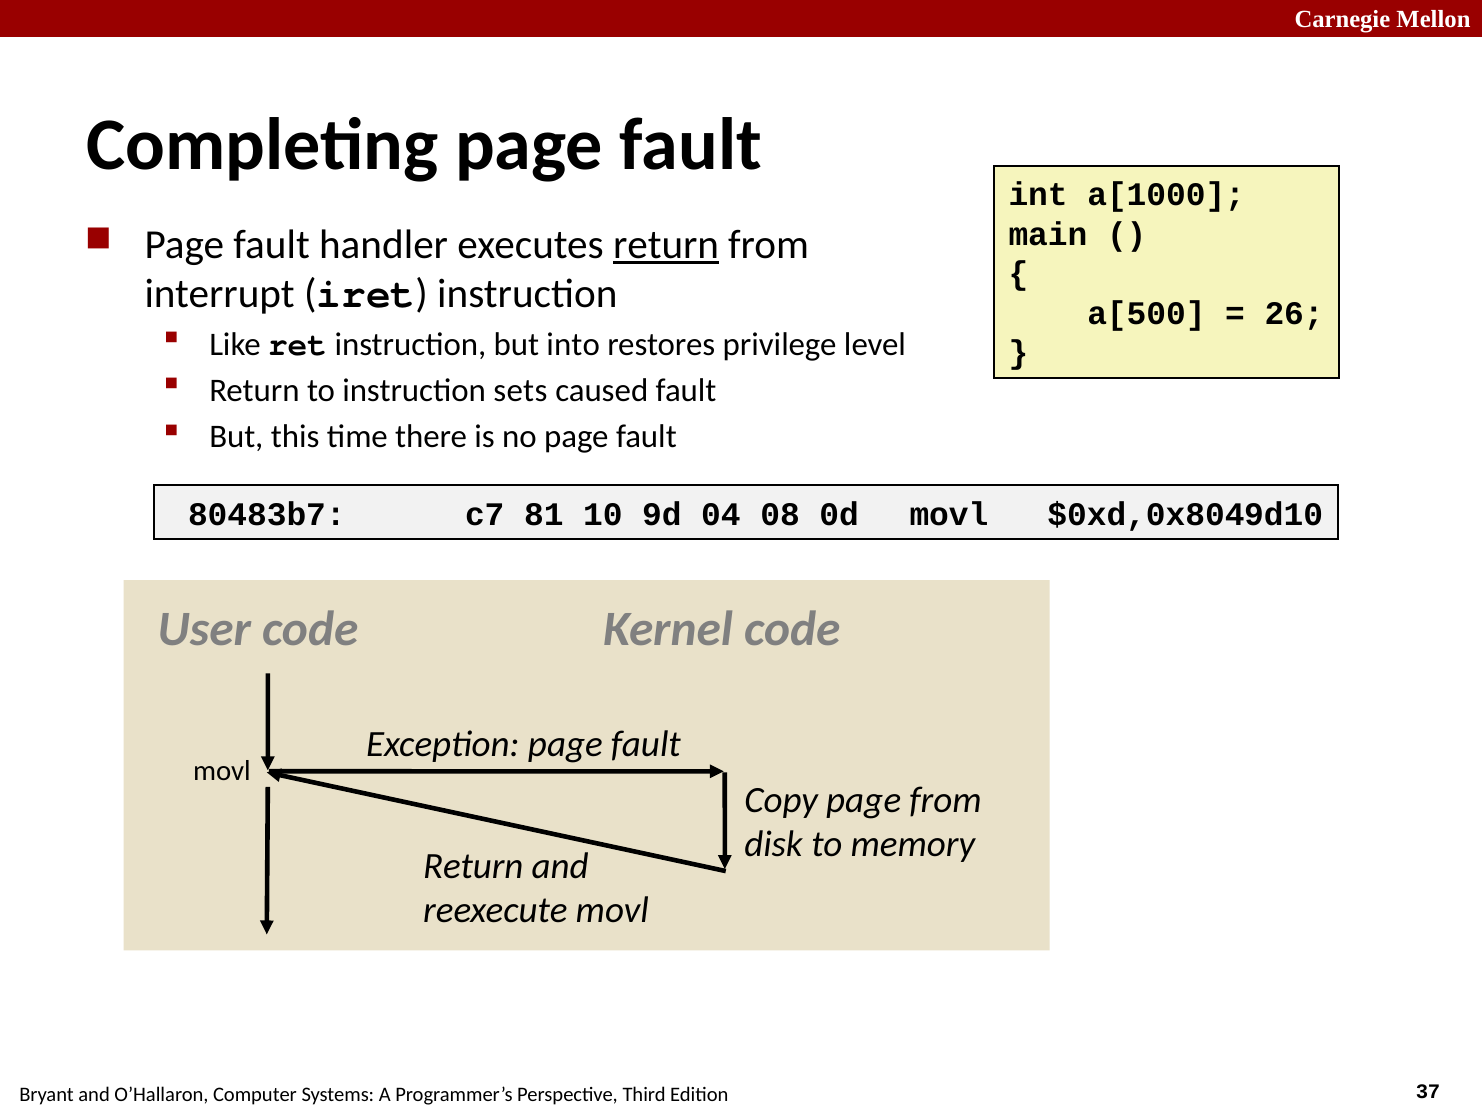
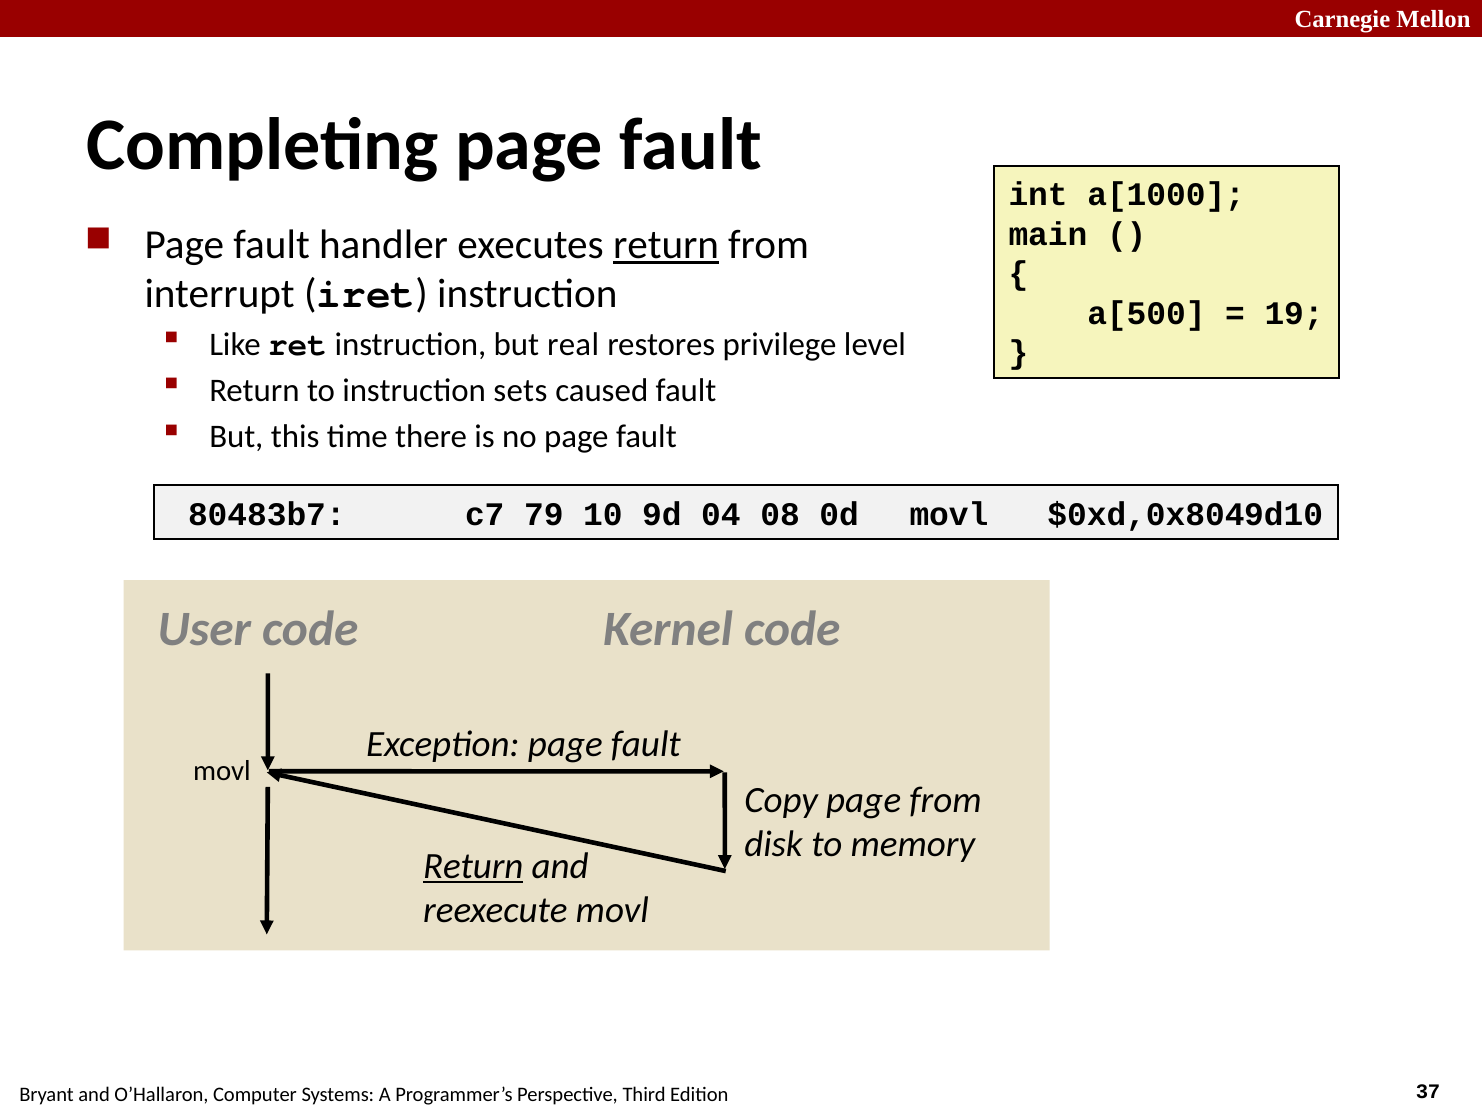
26: 26 -> 19
into: into -> real
81: 81 -> 79
Return at (473, 866) underline: none -> present
